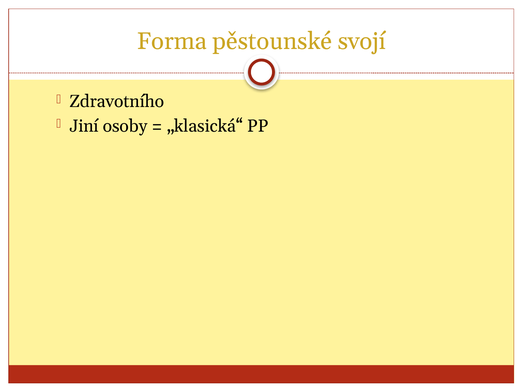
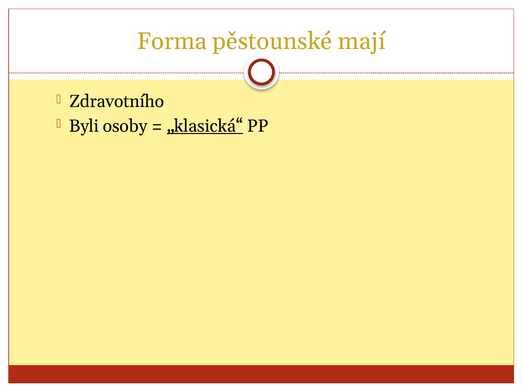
svojí: svojí -> mají
Jiní: Jiní -> Byli
„klasická“ underline: none -> present
